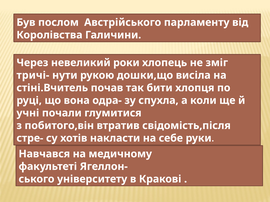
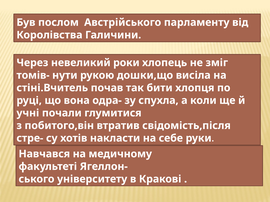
тричі-: тричі- -> томів-
